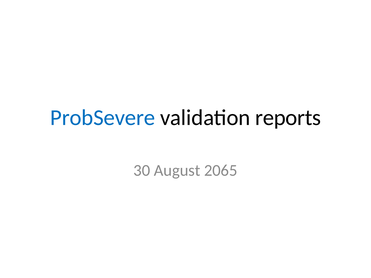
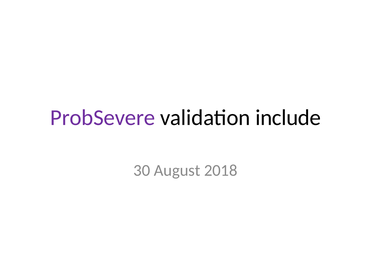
ProbSevere colour: blue -> purple
reports: reports -> include
2065: 2065 -> 2018
